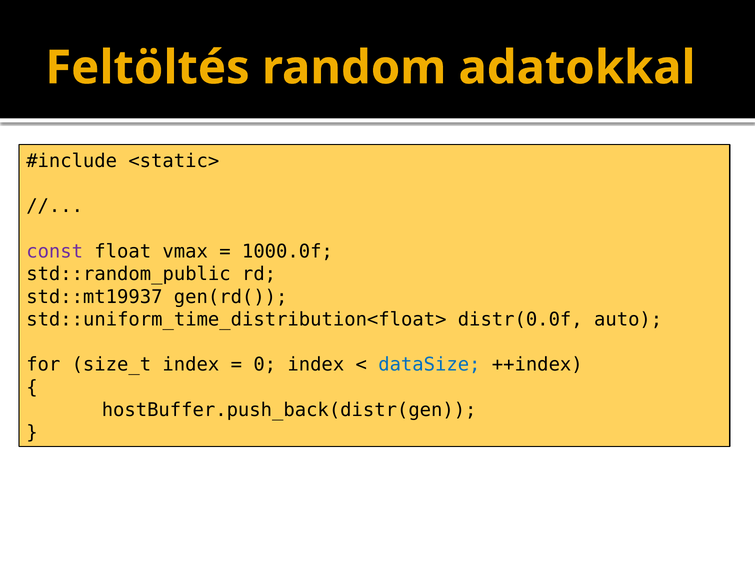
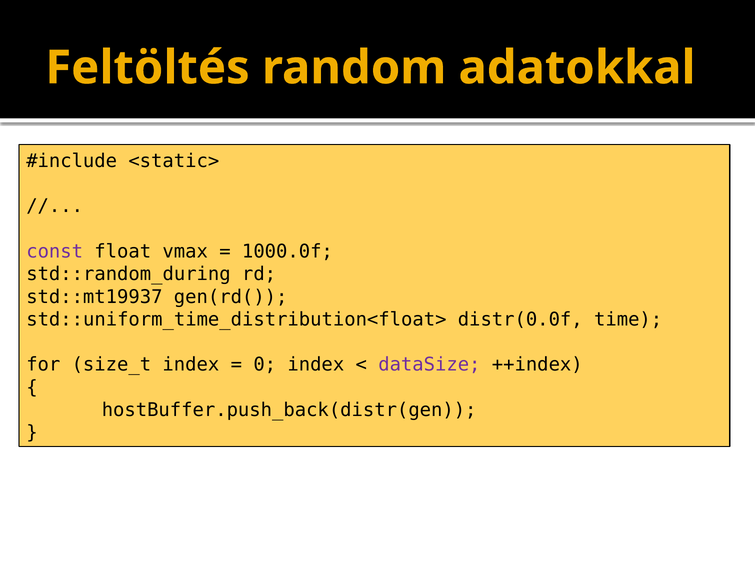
std::random_public: std::random_public -> std::random_during
auto: auto -> time
dataSize colour: blue -> purple
